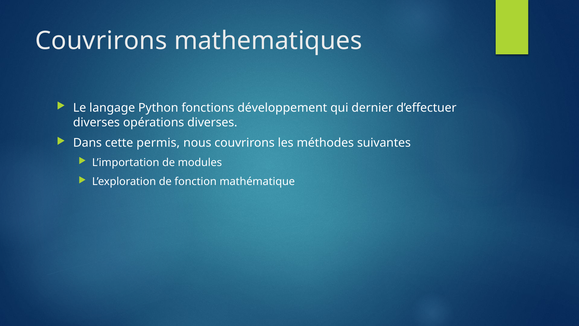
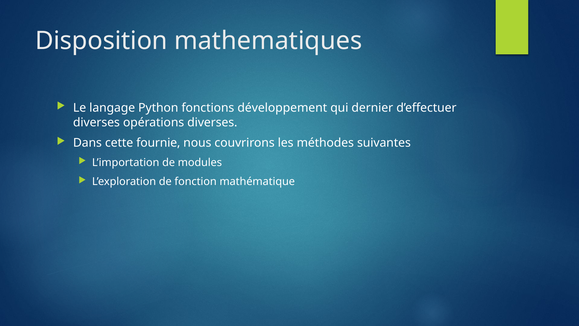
Couvrirons at (101, 41): Couvrirons -> Disposition
permis: permis -> fournie
